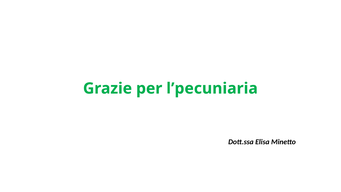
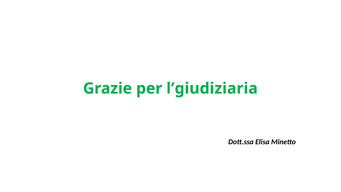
l’pecuniaria: l’pecuniaria -> l’giudiziaria
